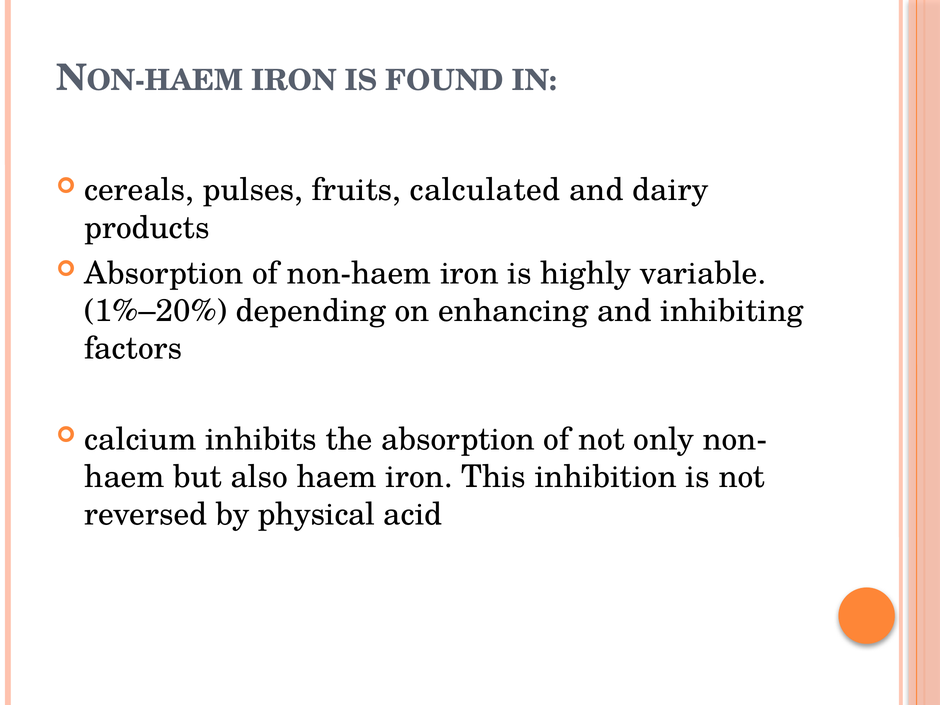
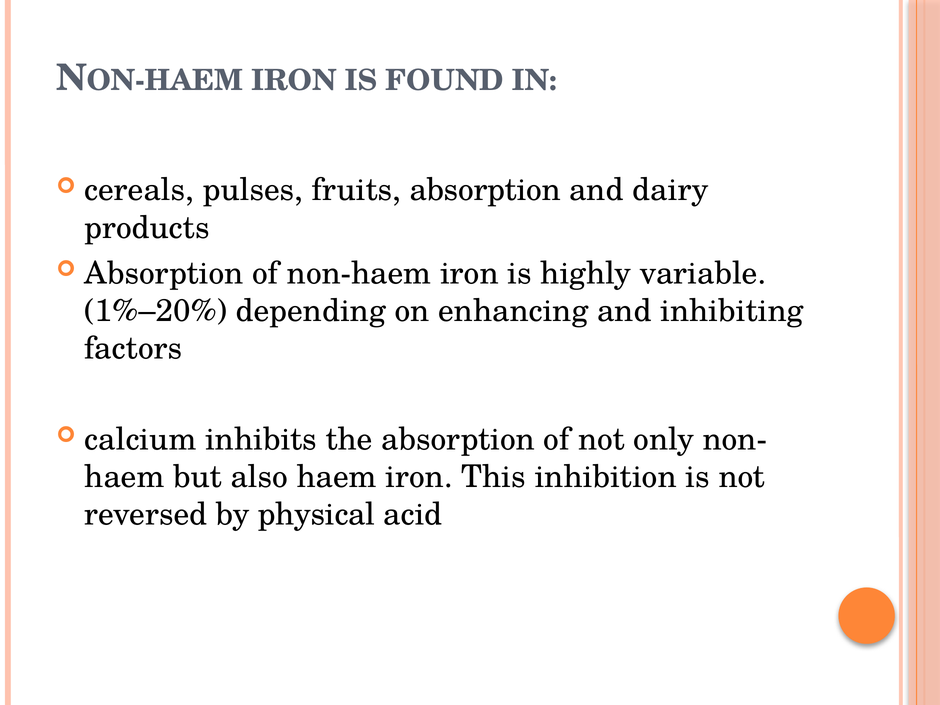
fruits calculated: calculated -> absorption
